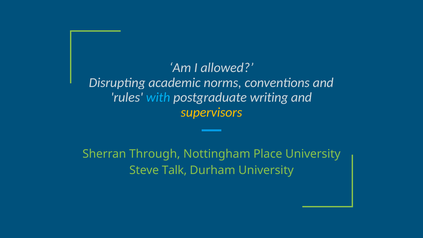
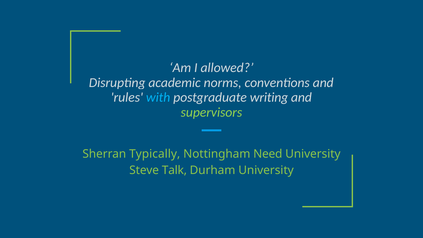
supervisors colour: yellow -> light green
Through: Through -> Typically
Place: Place -> Need
